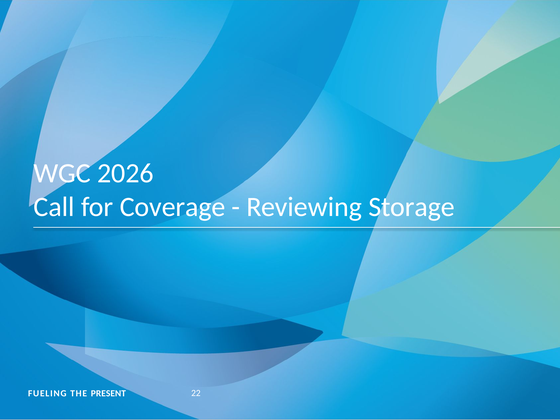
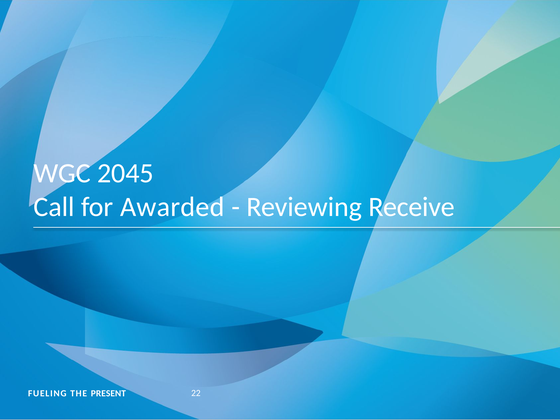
2026: 2026 -> 2045
Coverage: Coverage -> Awarded
Storage: Storage -> Receive
